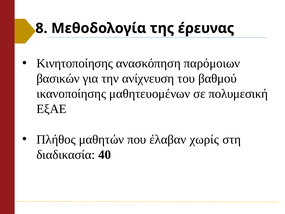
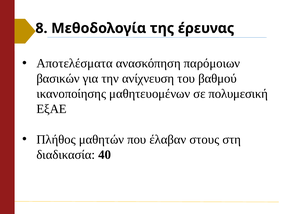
Κινητοποίησης: Κινητοποίησης -> Αποτελέσματα
χωρίς: χωρίς -> στους
